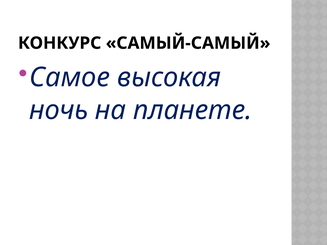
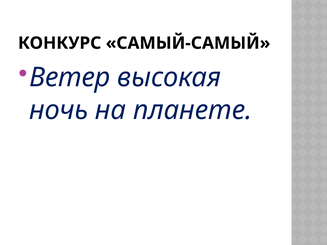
Самое: Самое -> Ветер
